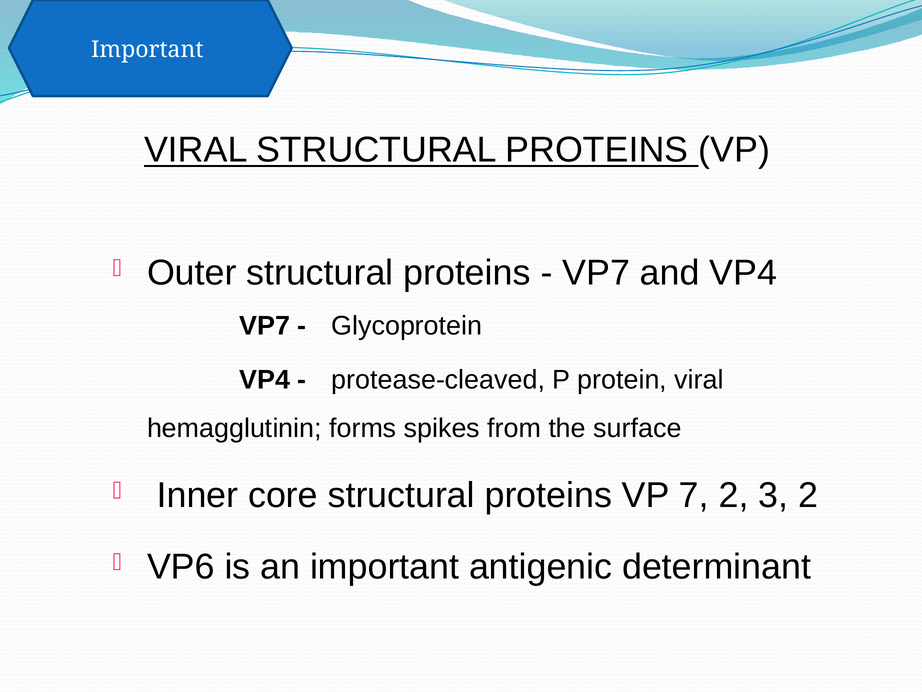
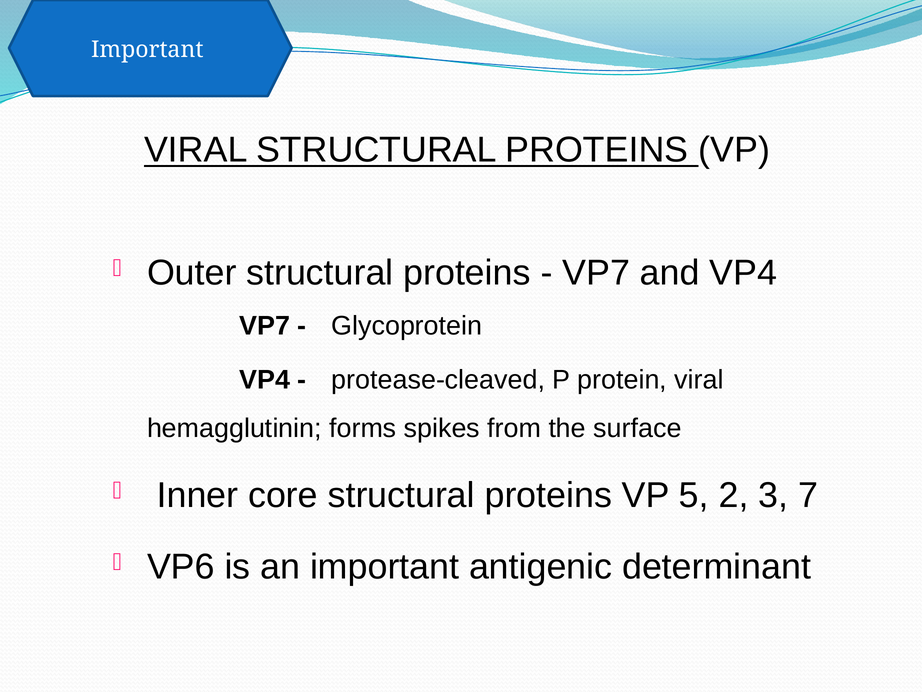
7: 7 -> 5
3 2: 2 -> 7
